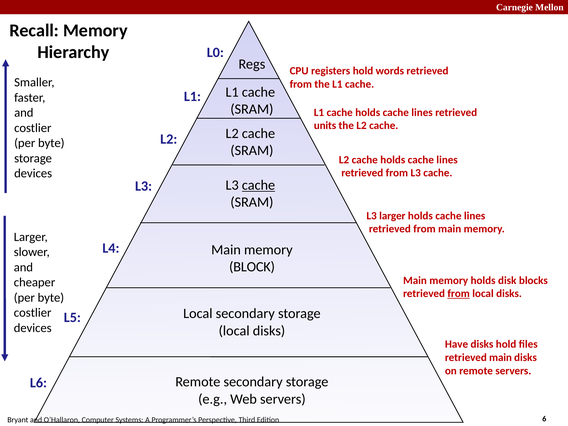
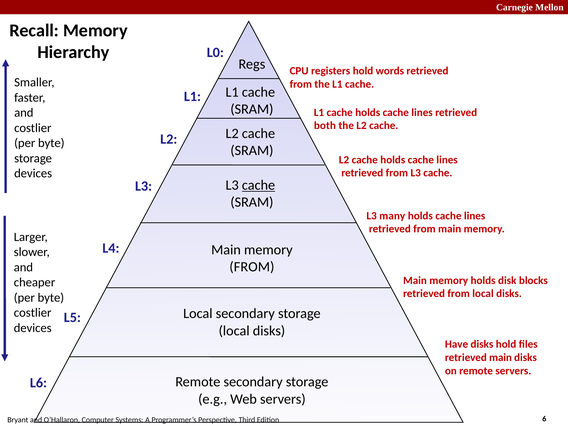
units: units -> both
L3 larger: larger -> many
BLOCK at (252, 267): BLOCK -> FROM
from at (459, 294) underline: present -> none
